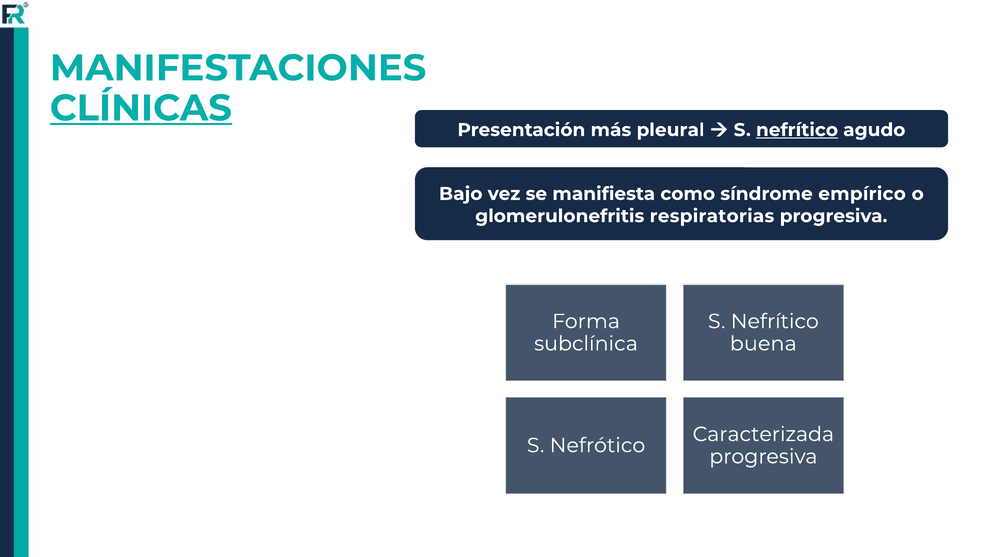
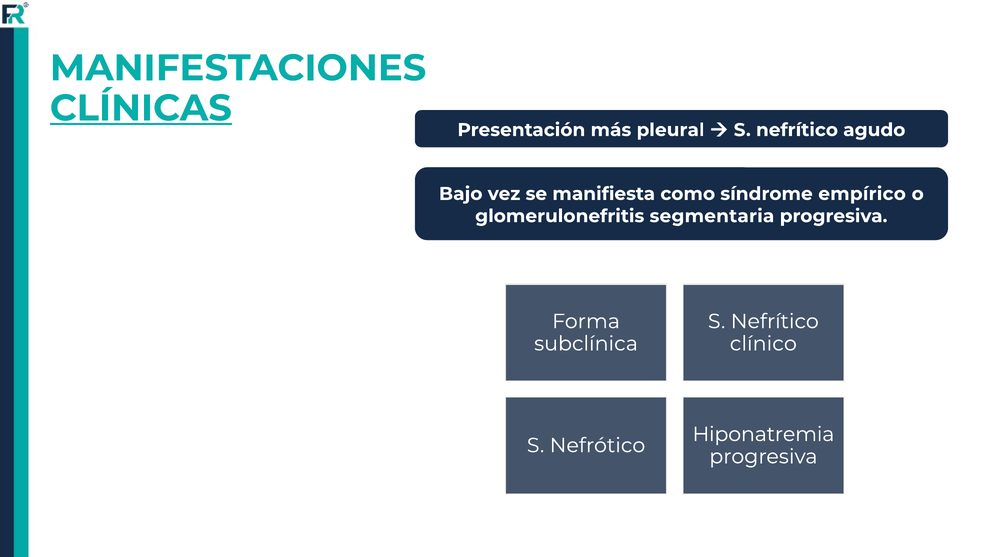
nefrítico at (797, 130) underline: present -> none
respiratorias: respiratorias -> segmentaria
buena: buena -> clínico
Caracterizada: Caracterizada -> Hiponatremia
